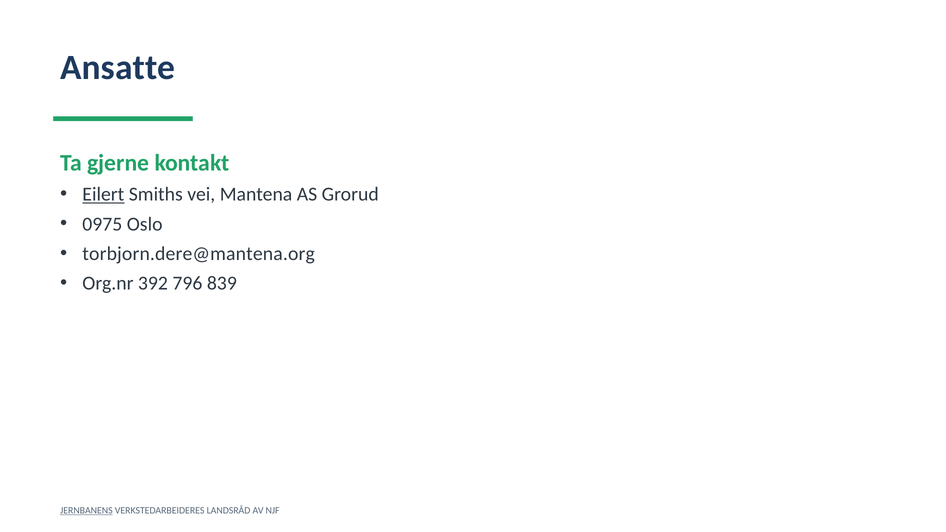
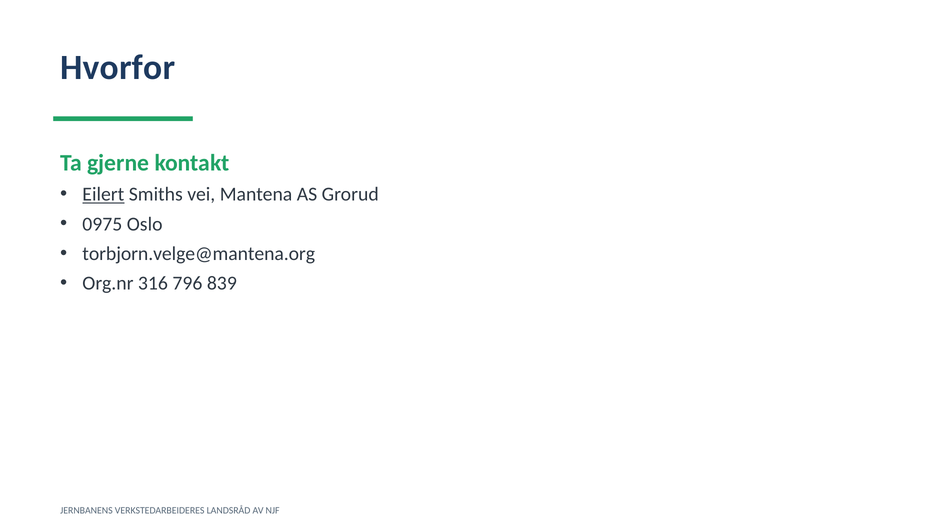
Ansatte: Ansatte -> Hvorfor
torbjorn.dere@mantena.org: torbjorn.dere@mantena.org -> torbjorn.velge@mantena.org
392: 392 -> 316
JERNBANENS underline: present -> none
